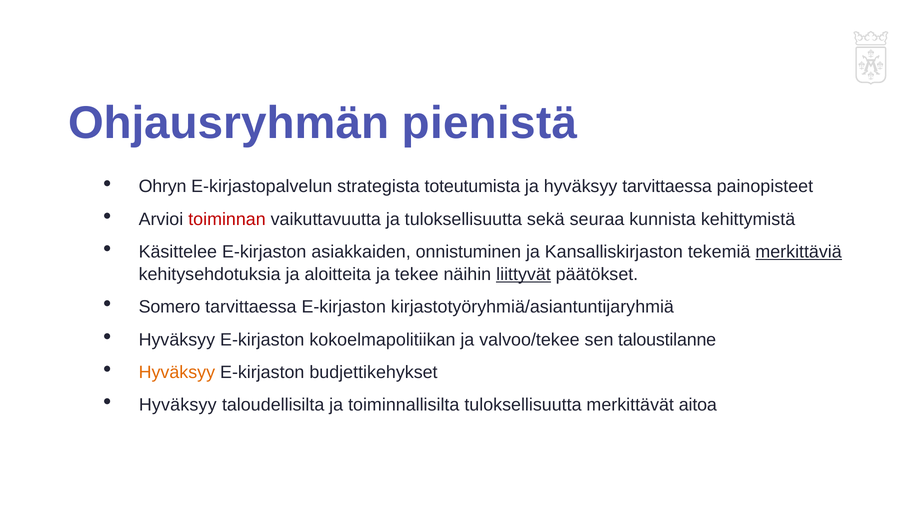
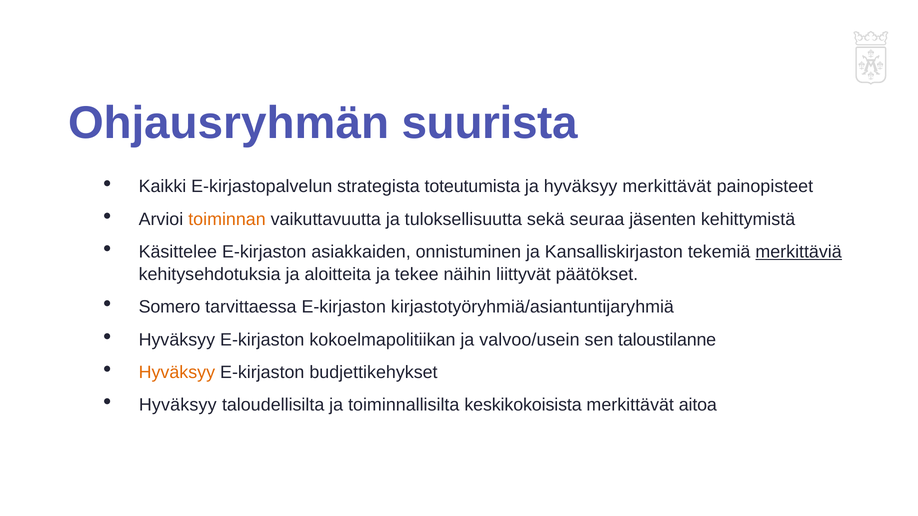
pienistä: pienistä -> suurista
Ohryn: Ohryn -> Kaikki
hyväksyy tarvittaessa: tarvittaessa -> merkittävät
toiminnan colour: red -> orange
kunnista: kunnista -> jäsenten
liittyvät underline: present -> none
valvoo/tekee: valvoo/tekee -> valvoo/usein
toiminnallisilta tuloksellisuutta: tuloksellisuutta -> keskikokoisista
